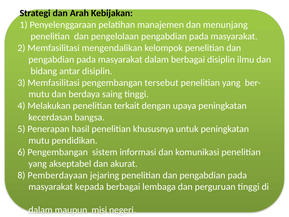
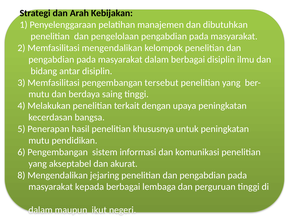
menunjang: menunjang -> dibutuhkan
8 Pemberdayaan: Pemberdayaan -> Mengendalikan
misi: misi -> ikut
